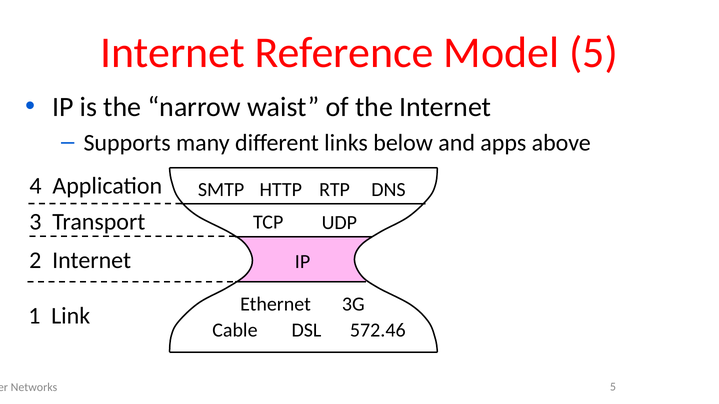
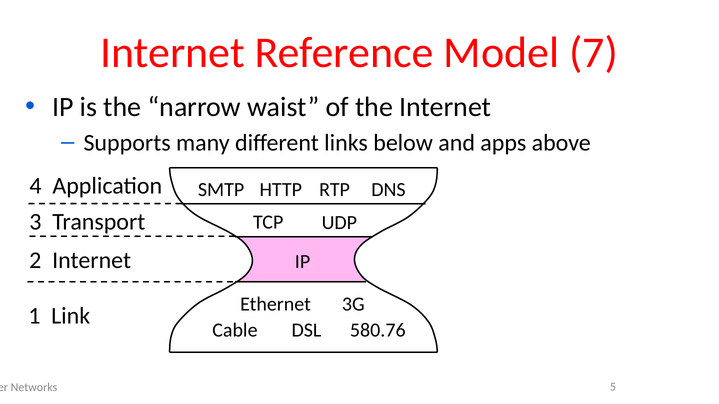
Model 5: 5 -> 7
572.46: 572.46 -> 580.76
